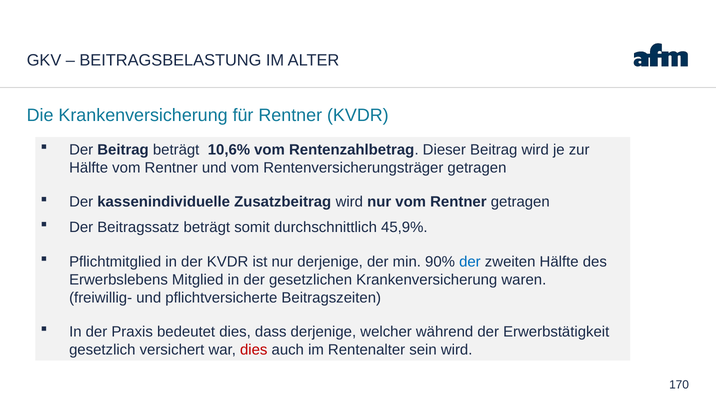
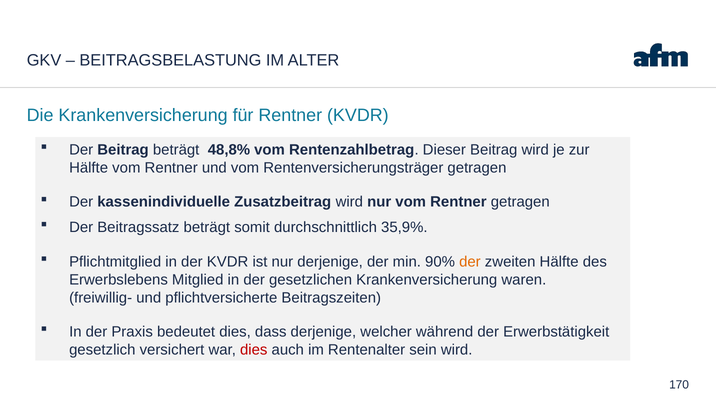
10,6%: 10,6% -> 48,8%
45,9%: 45,9% -> 35,9%
der at (470, 262) colour: blue -> orange
